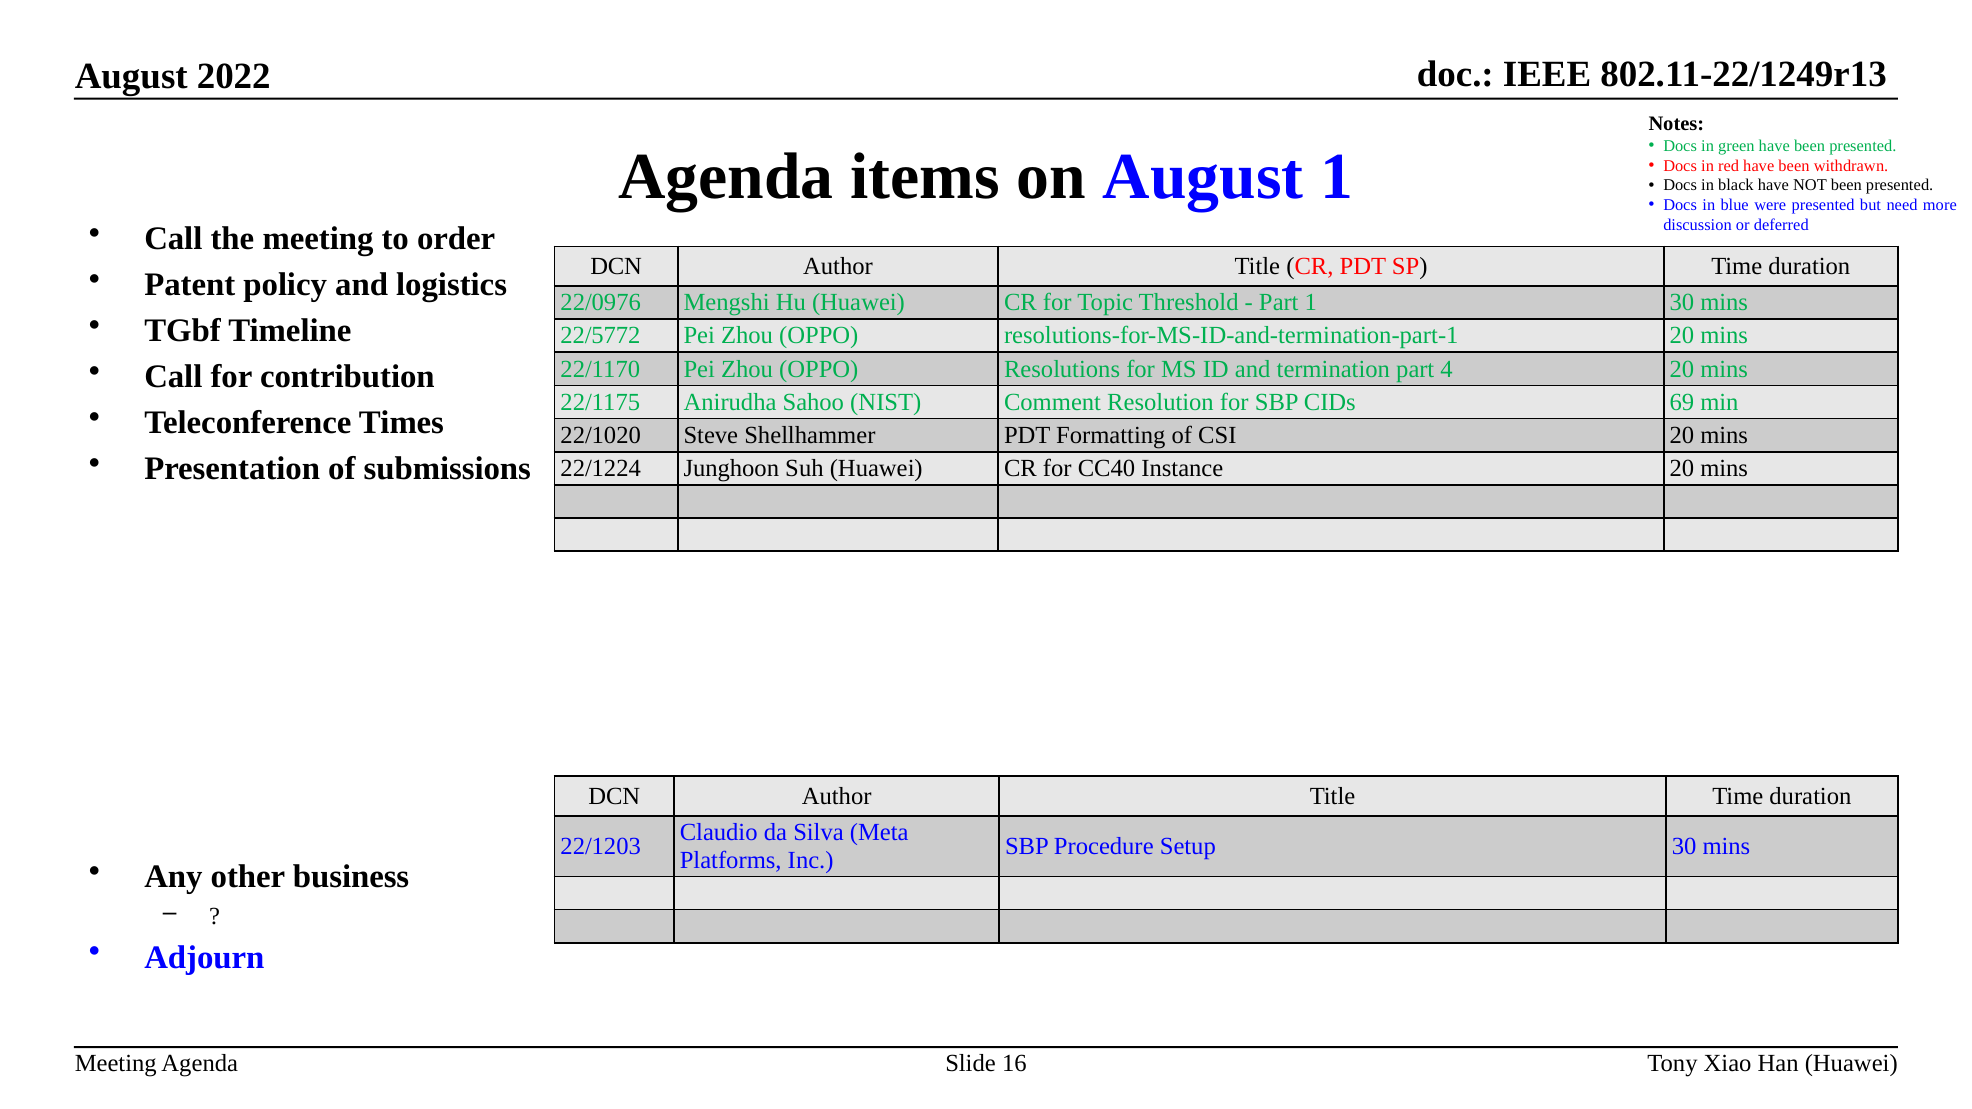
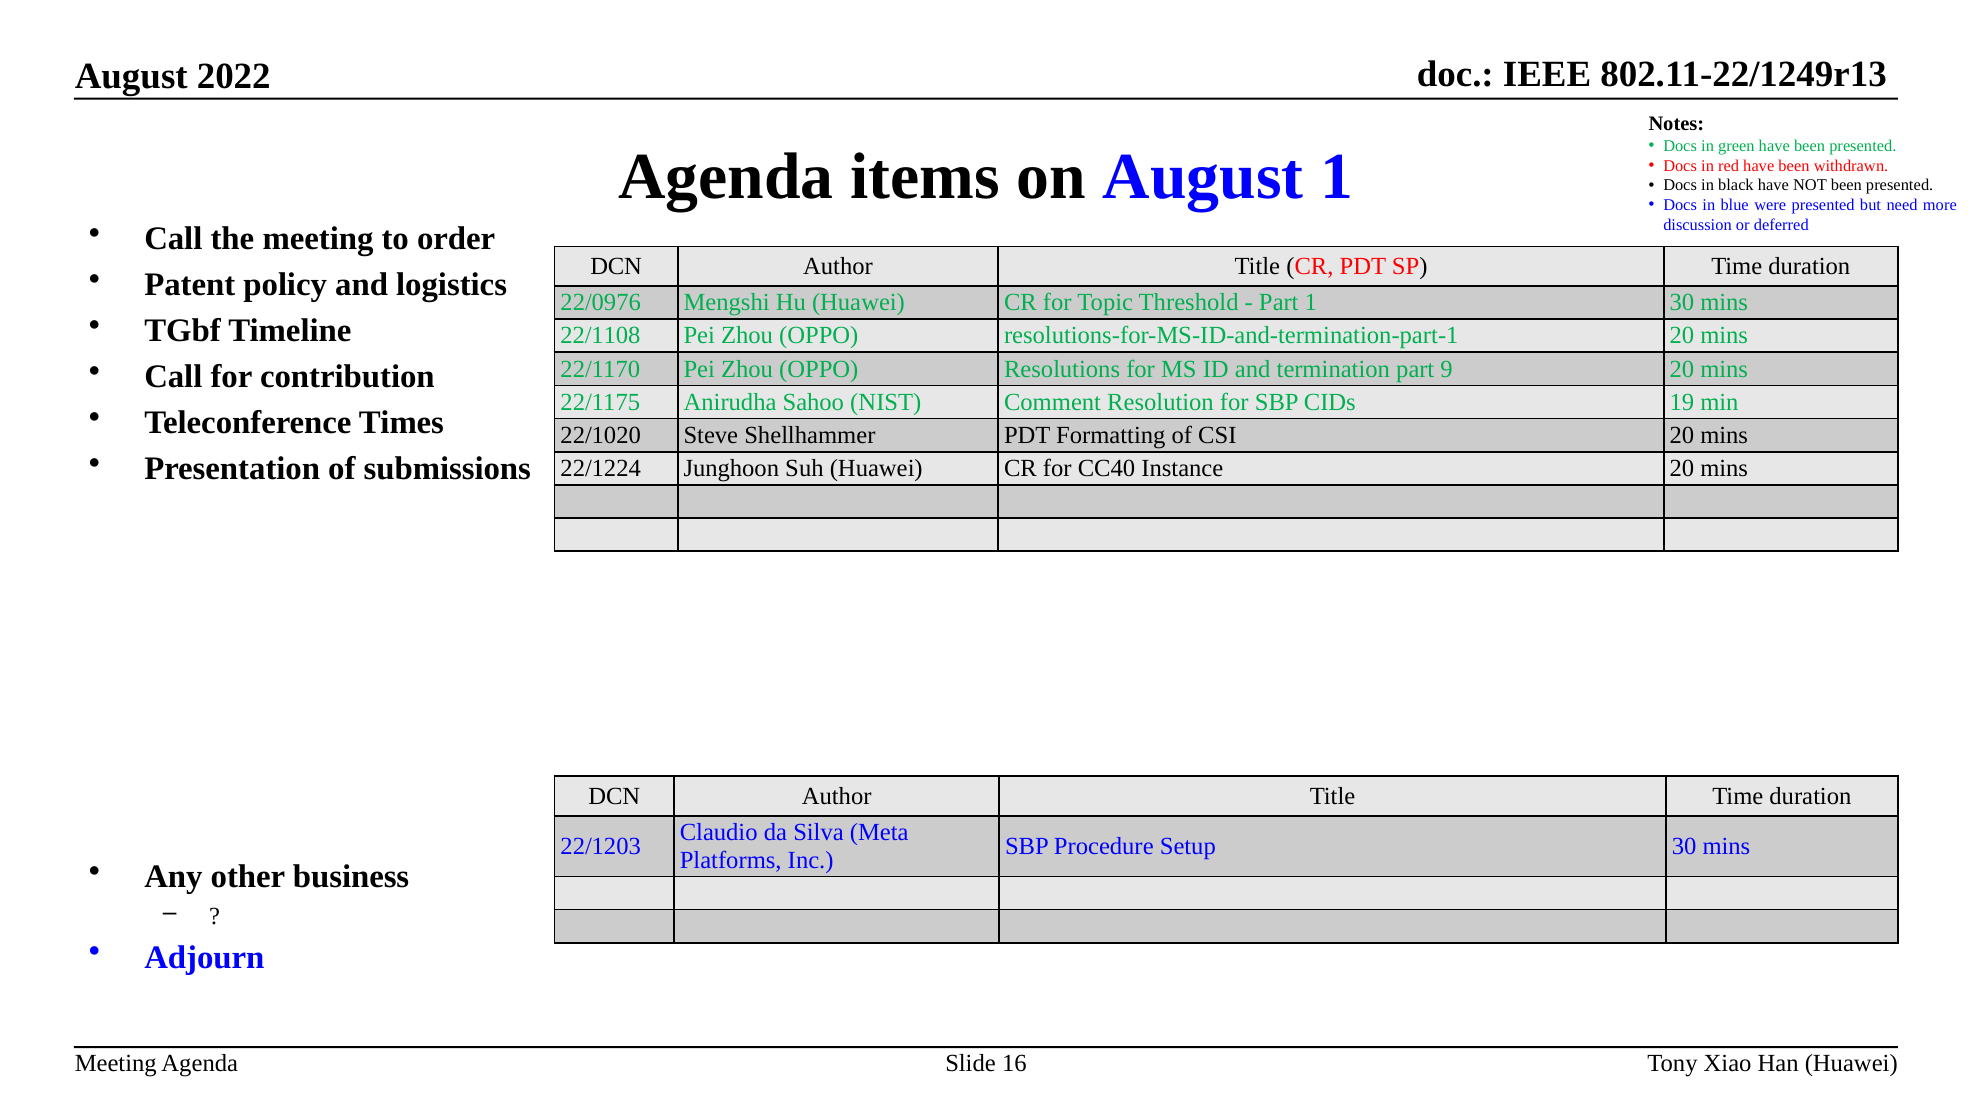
22/5772: 22/5772 -> 22/1108
4: 4 -> 9
69: 69 -> 19
